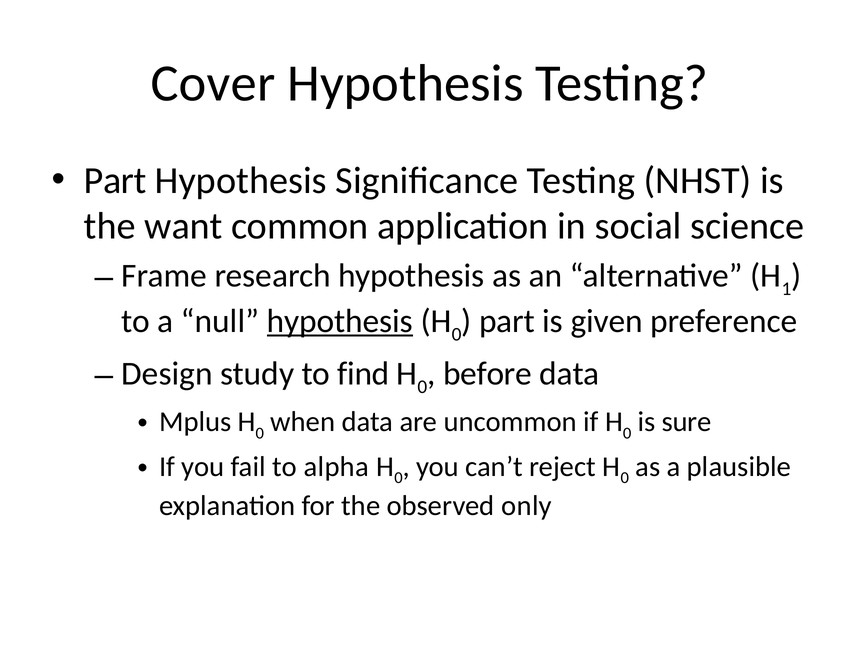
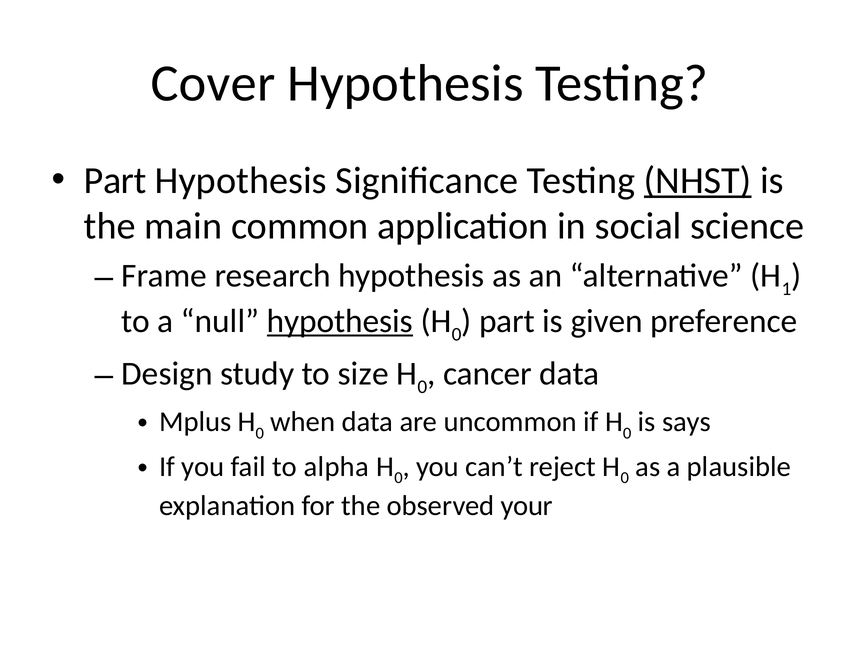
NHST underline: none -> present
want: want -> main
find: find -> size
before: before -> cancer
sure: sure -> says
only: only -> your
